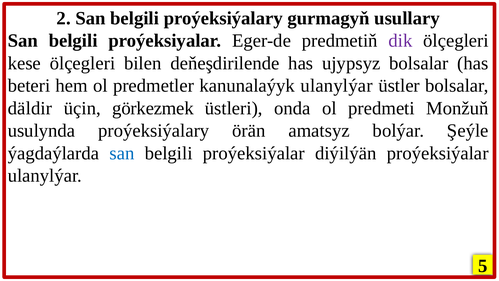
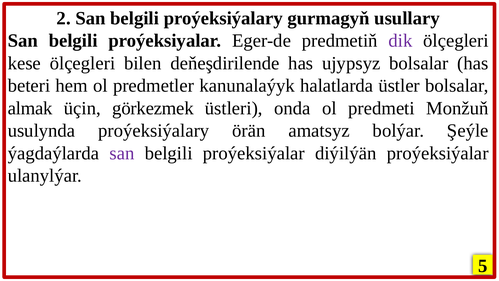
kanunalaýyk ulanylýar: ulanylýar -> halatlarda
däldir: däldir -> almak
san at (122, 153) colour: blue -> purple
